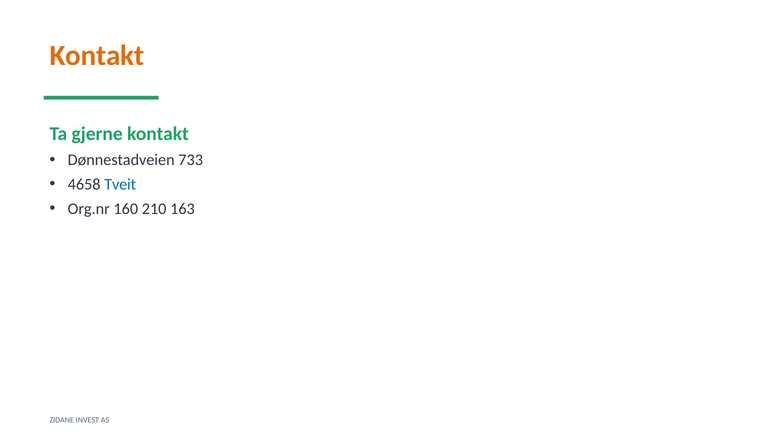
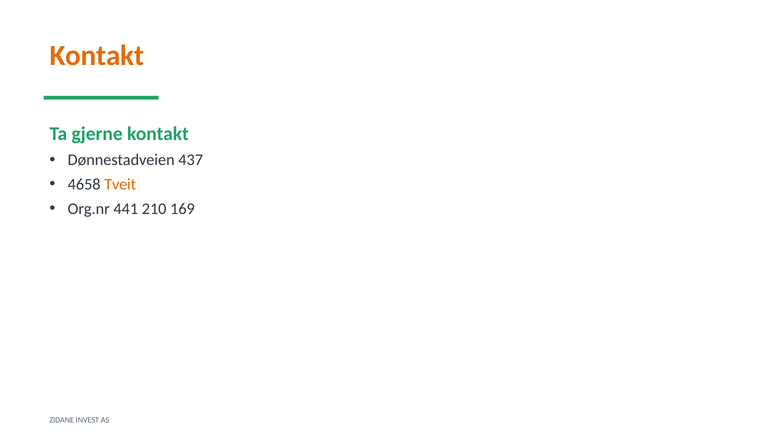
733: 733 -> 437
Tveit colour: blue -> orange
160: 160 -> 441
163: 163 -> 169
